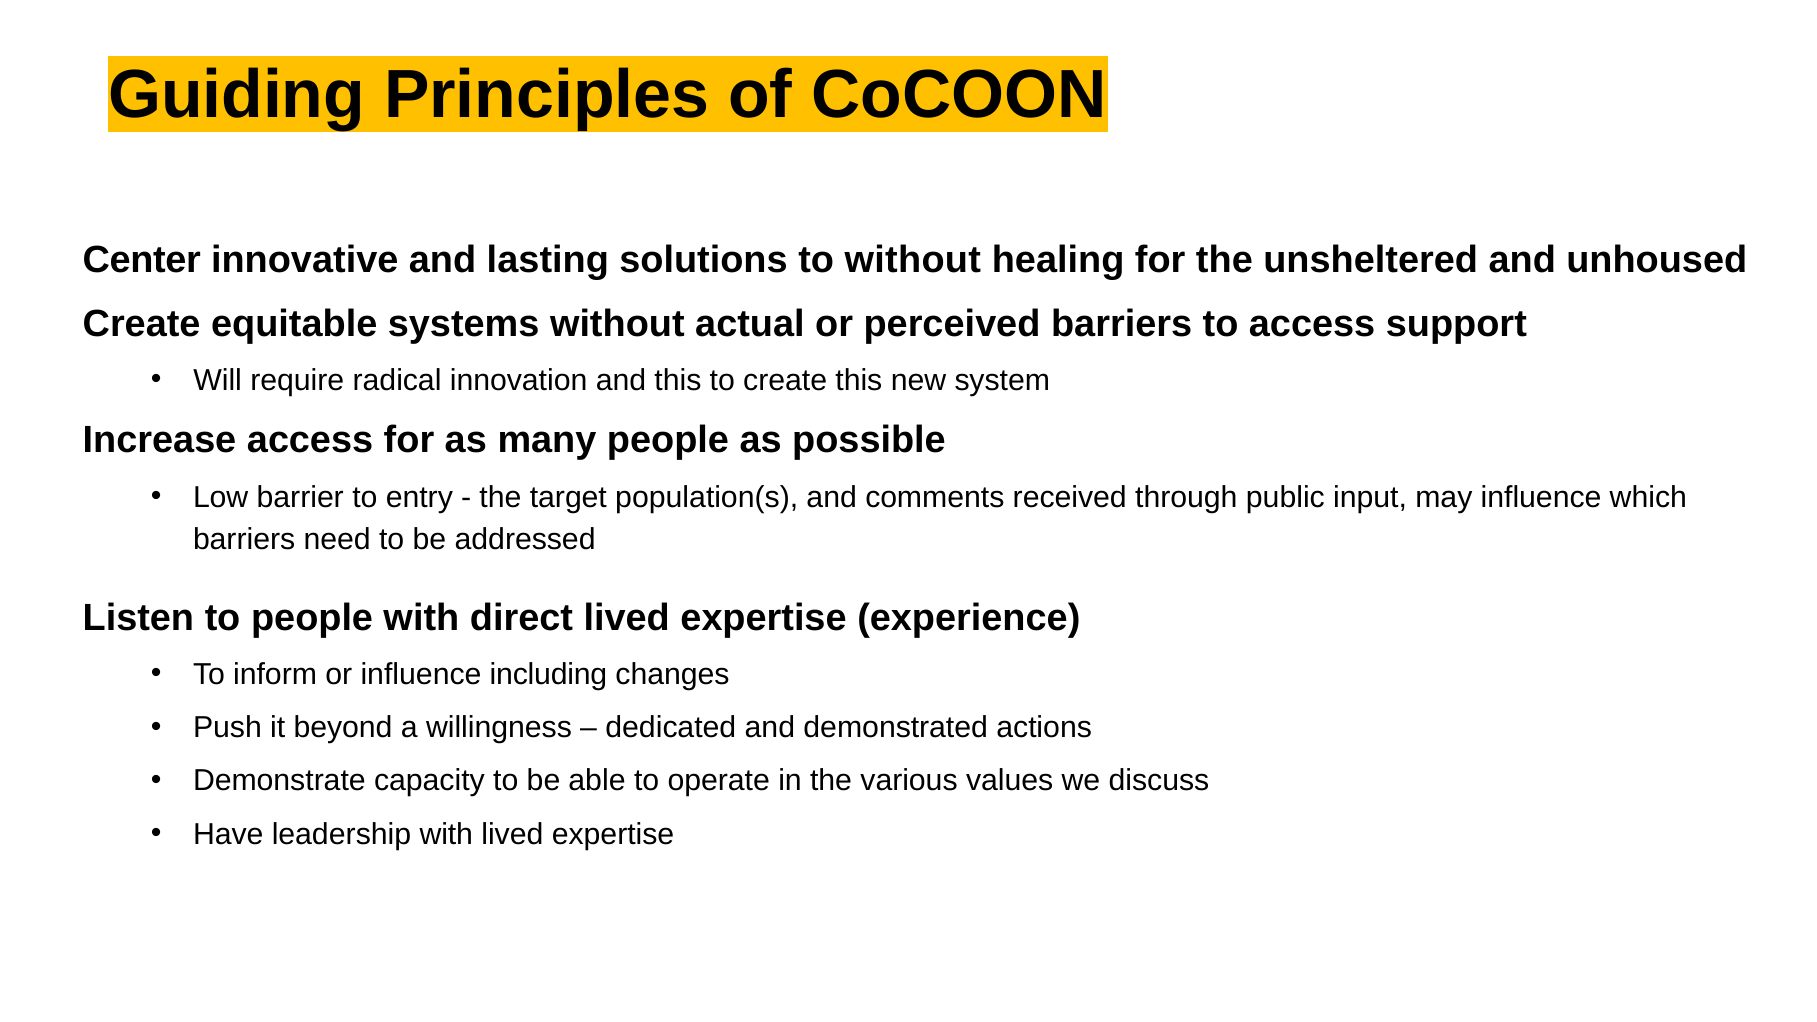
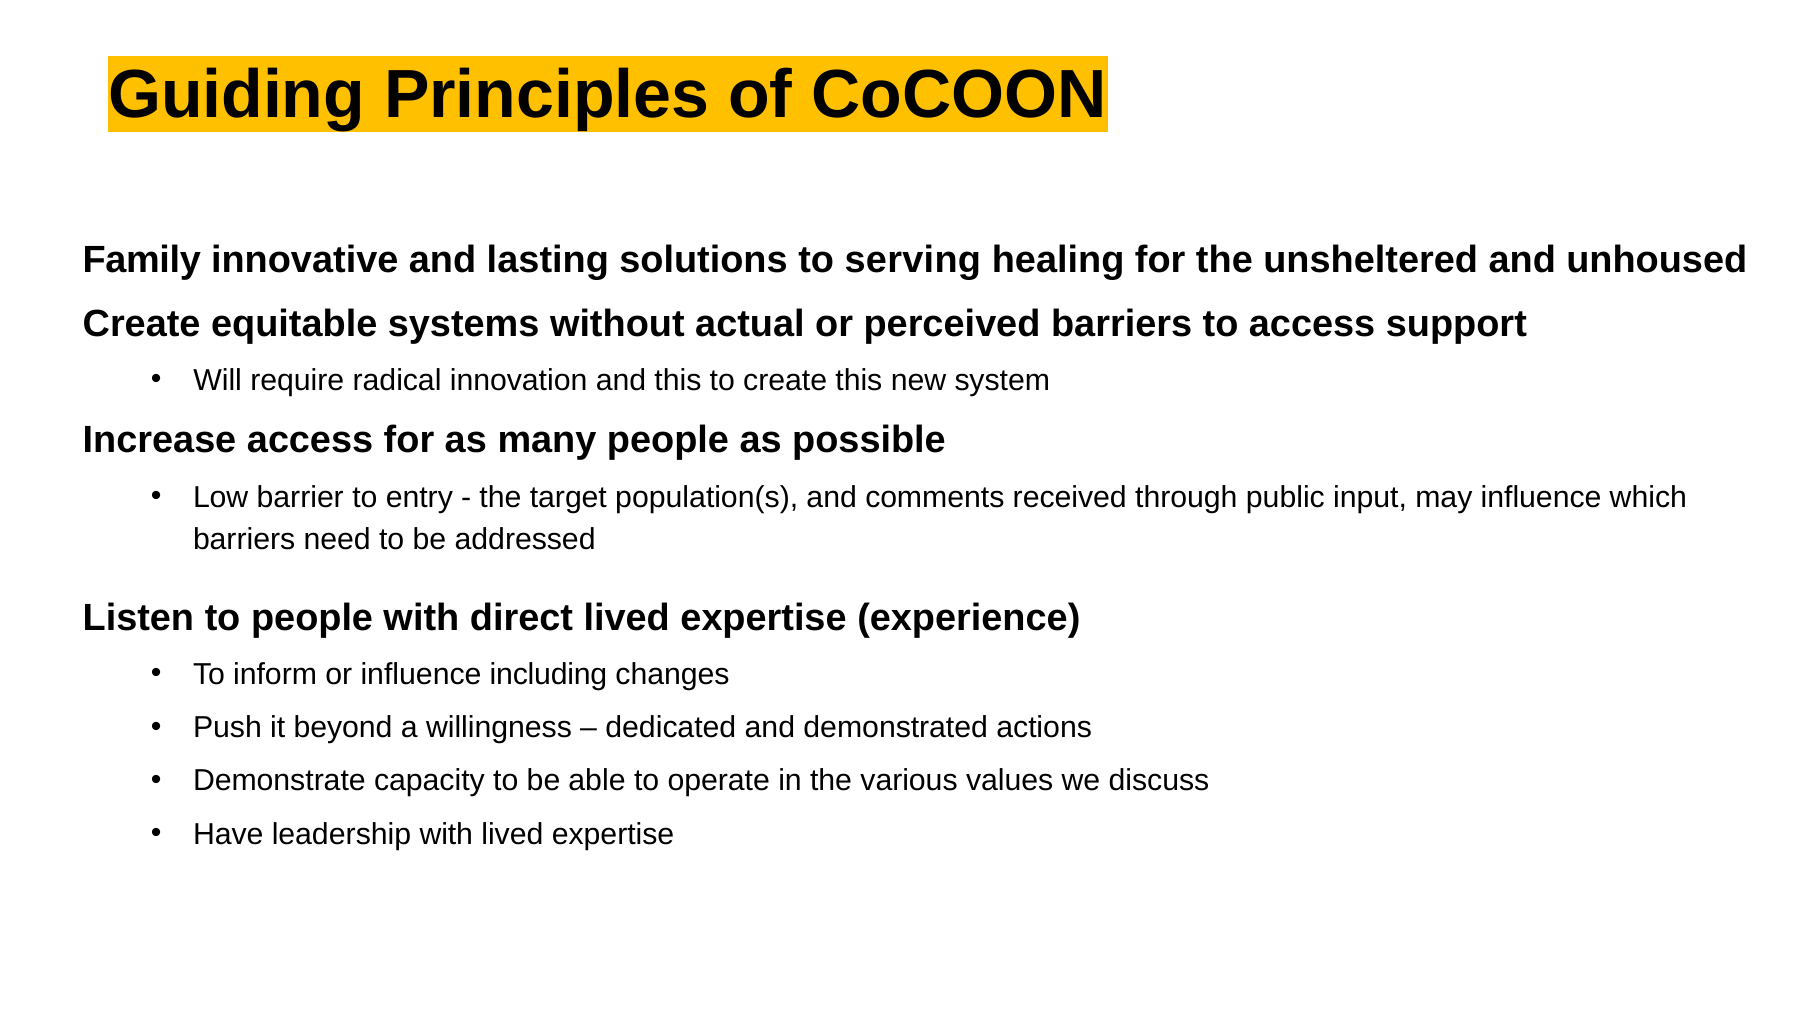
Center: Center -> Family
to without: without -> serving
